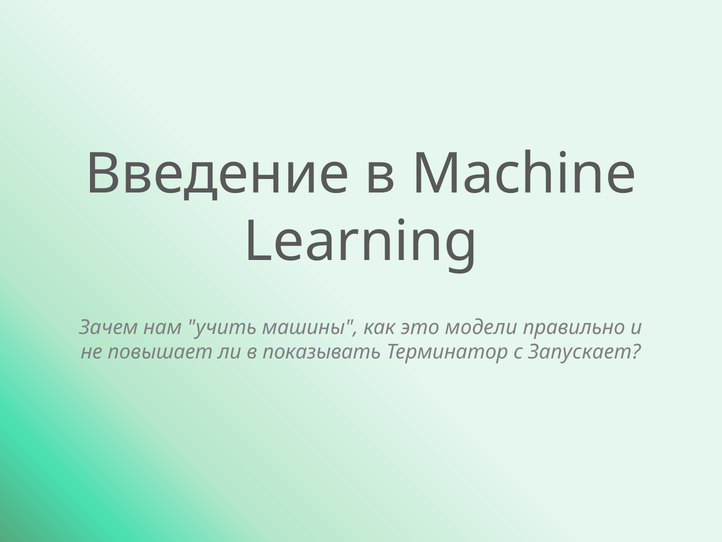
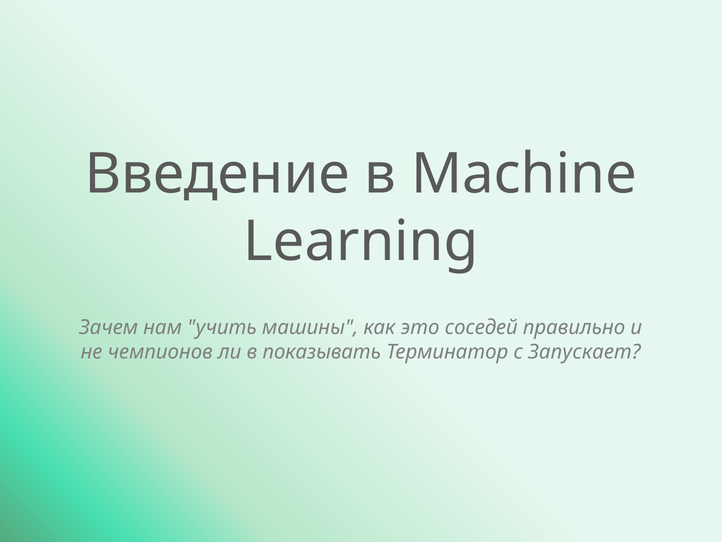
модели: модели -> соседей
повышает: повышает -> чемпионов
